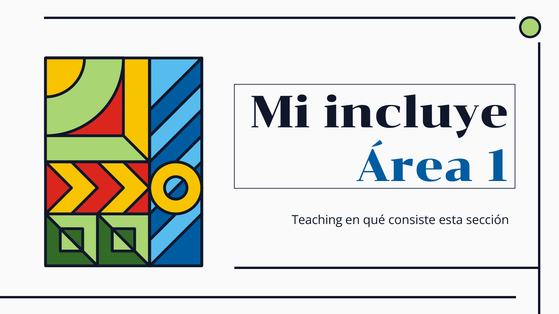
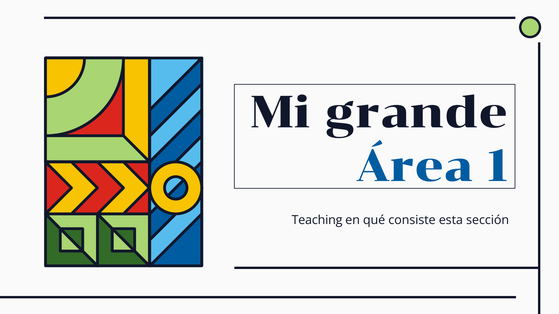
incluye: incluye -> grande
